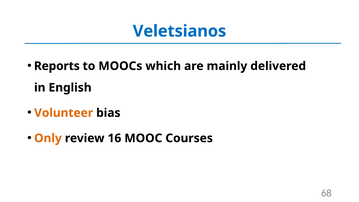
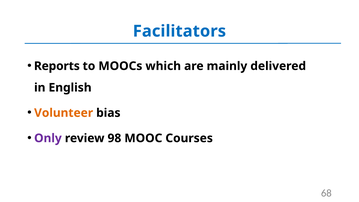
Veletsianos: Veletsianos -> Facilitators
Only colour: orange -> purple
16: 16 -> 98
